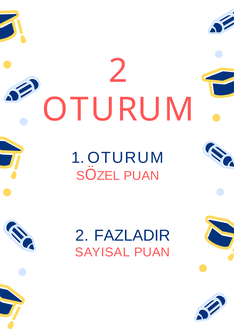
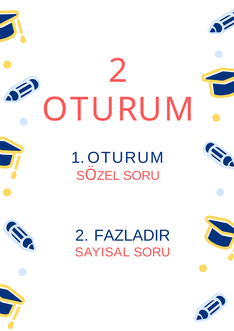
SÖZEL PUAN: PUAN -> SORU
SAYISAL PUAN: PUAN -> SORU
